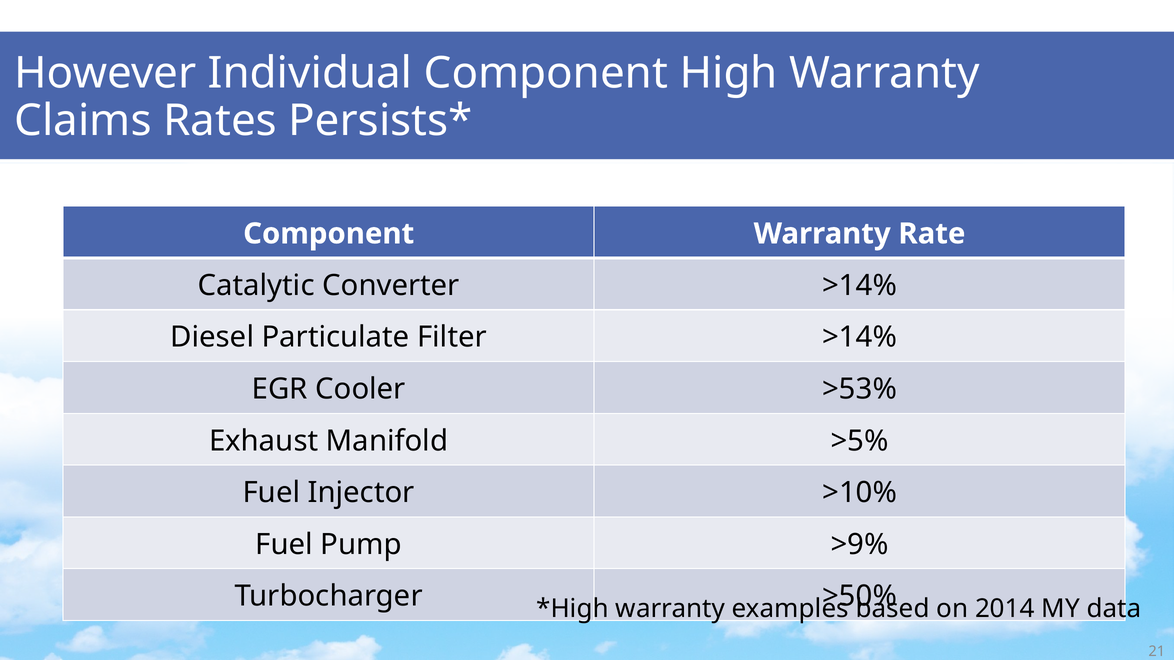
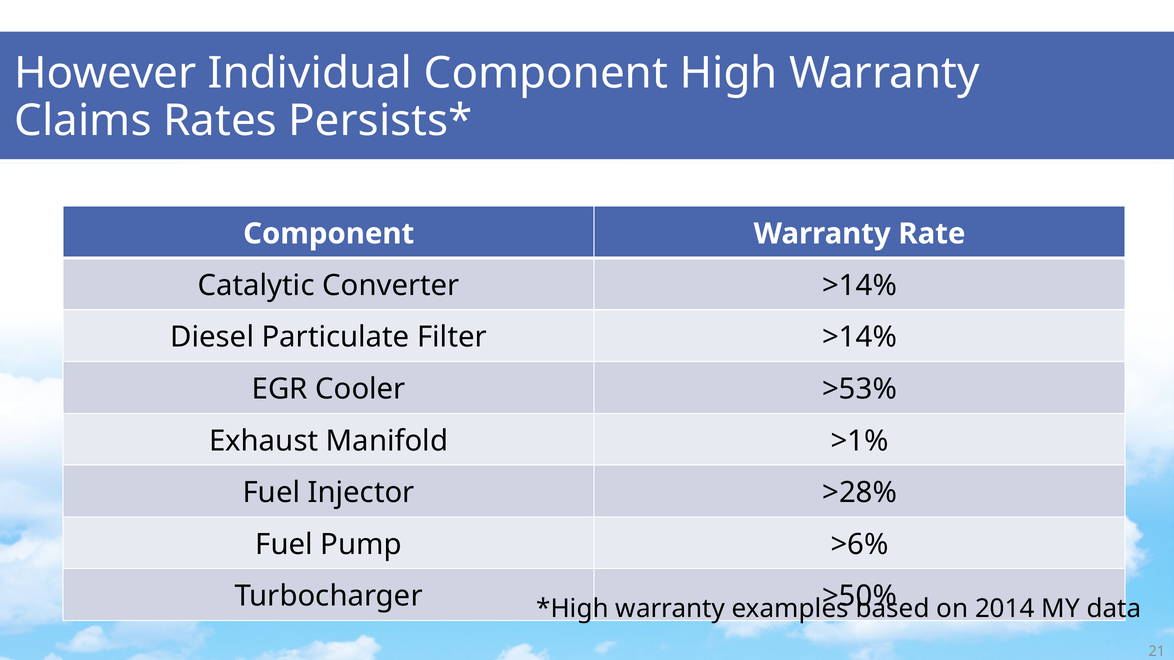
>5%: >5% -> >1%
>10%: >10% -> >28%
>9%: >9% -> >6%
